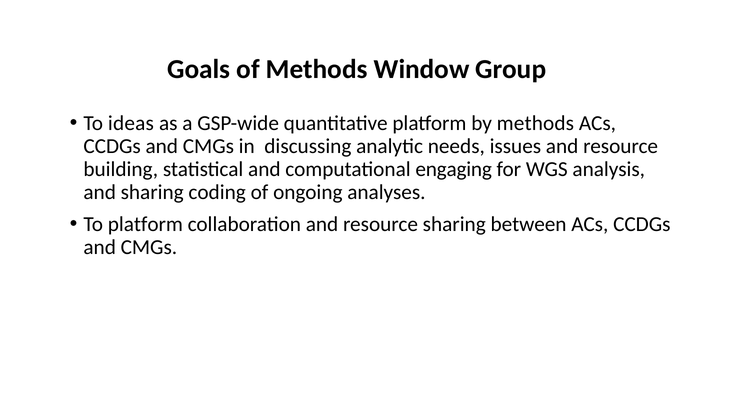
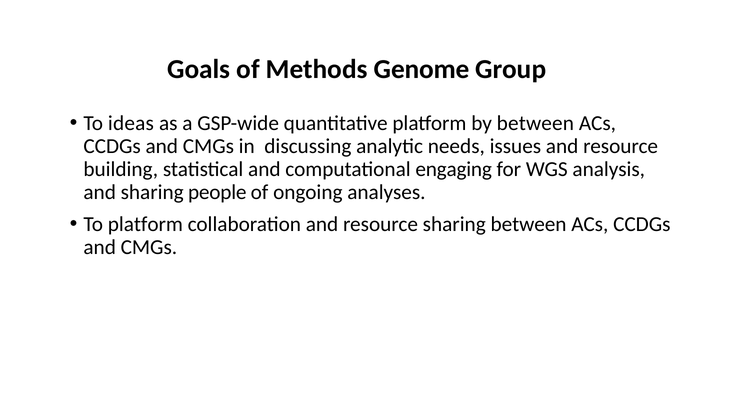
Window: Window -> Genome
by methods: methods -> between
coding: coding -> people
